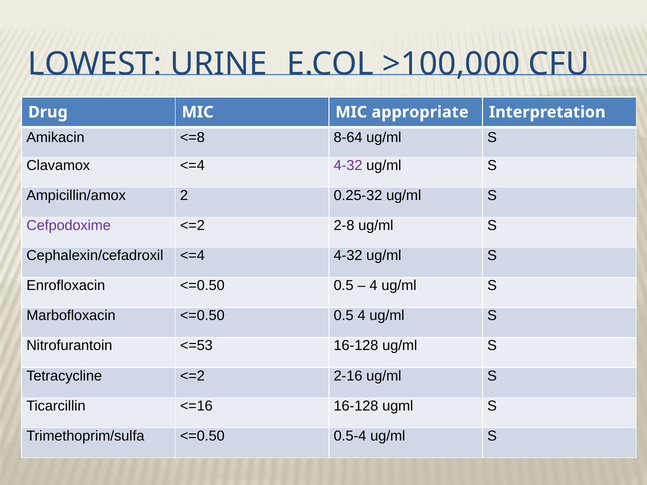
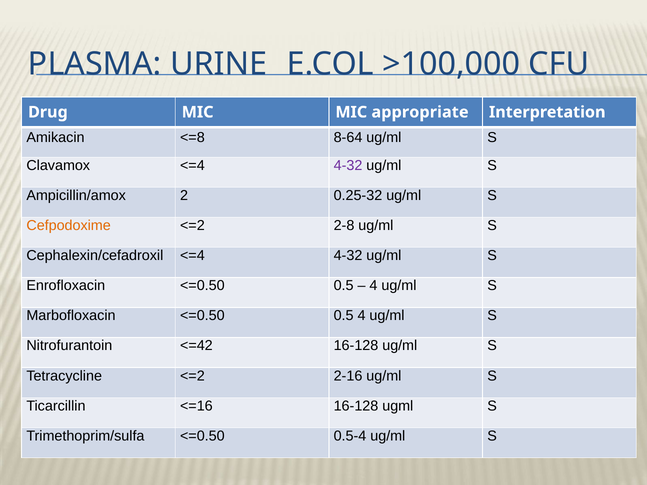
LOWEST: LOWEST -> PLASMA
Cefpodoxime colour: purple -> orange
<=53: <=53 -> <=42
